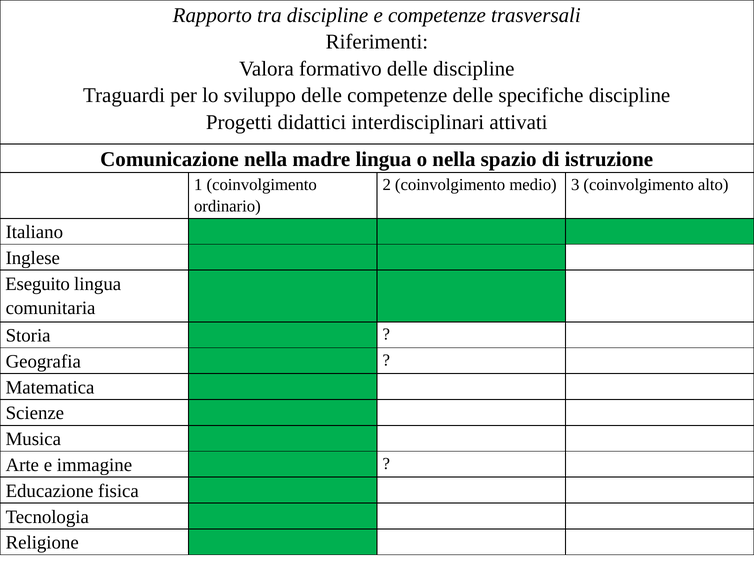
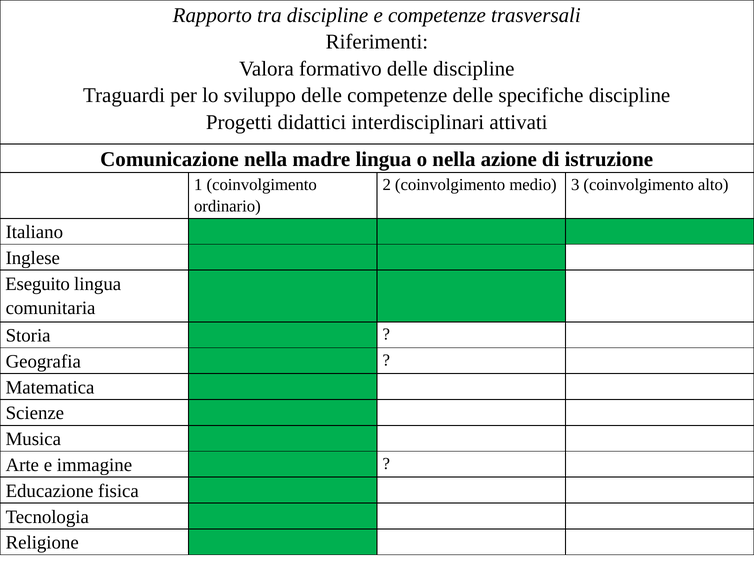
spazio: spazio -> azione
